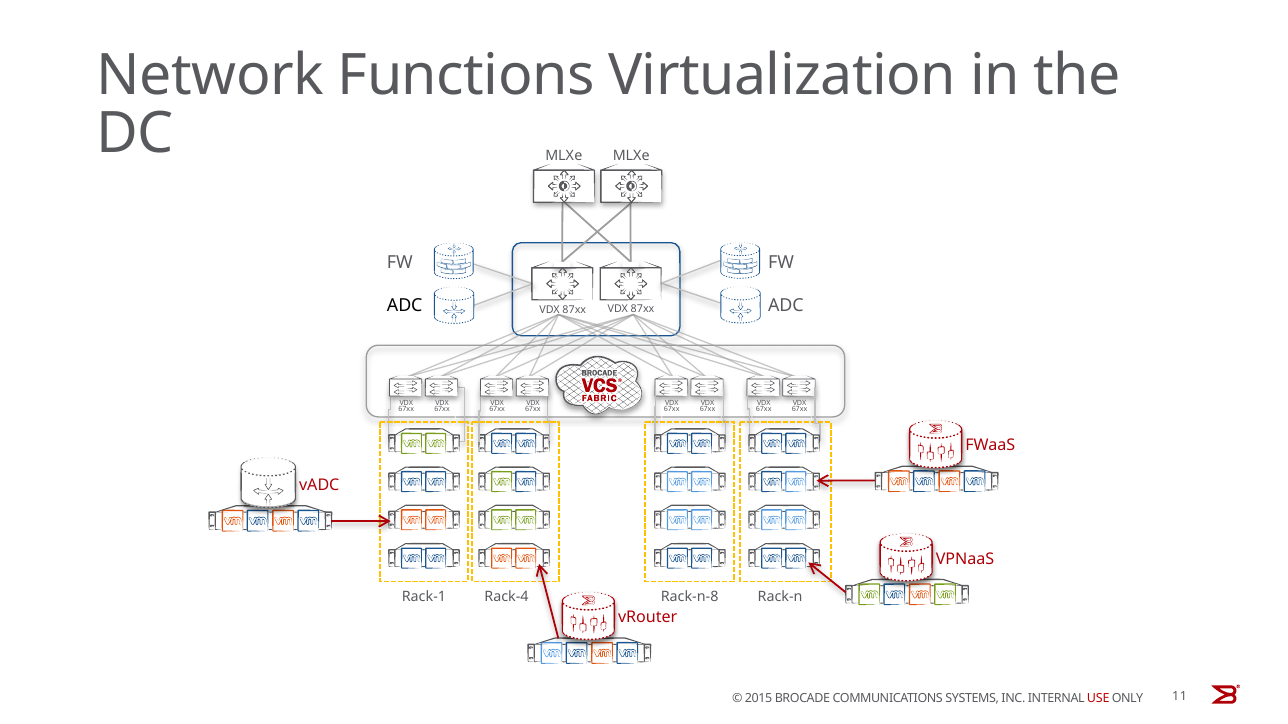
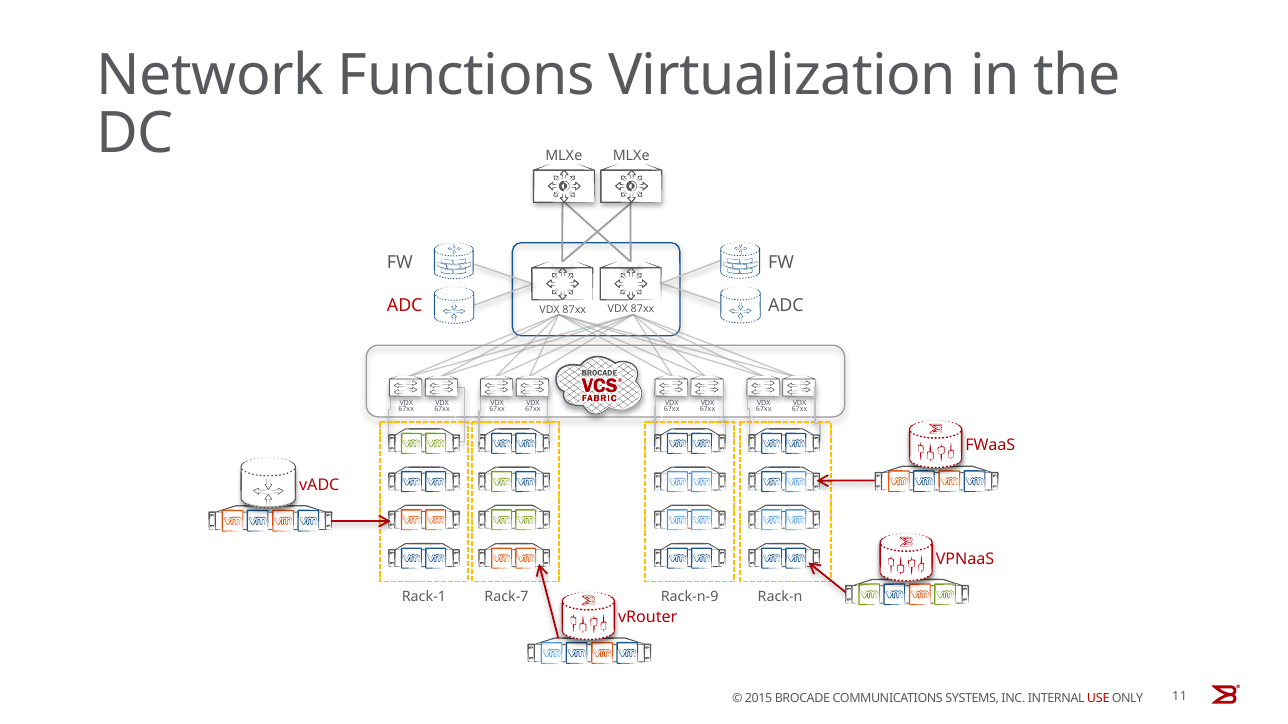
ADC at (405, 306) colour: black -> red
Rack-4: Rack-4 -> Rack-7
Rack-n-8: Rack-n-8 -> Rack-n-9
